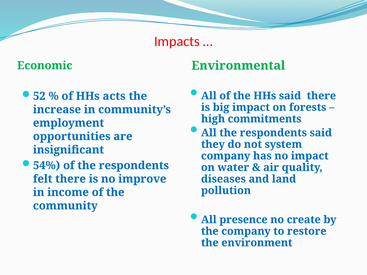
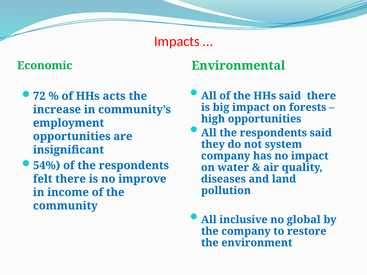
52: 52 -> 72
high commitments: commitments -> opportunities
presence: presence -> inclusive
create: create -> global
